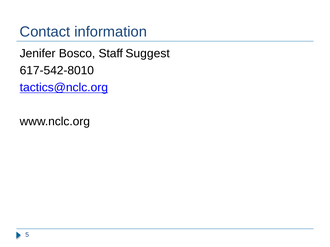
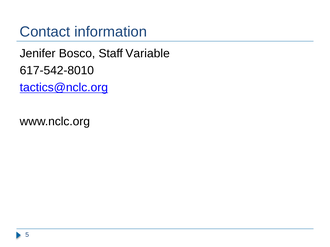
Suggest: Suggest -> Variable
